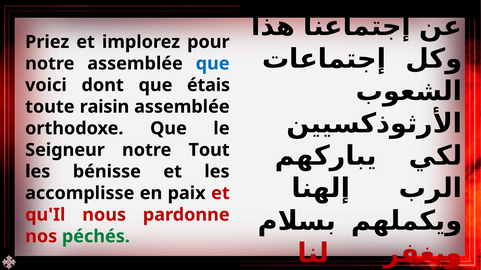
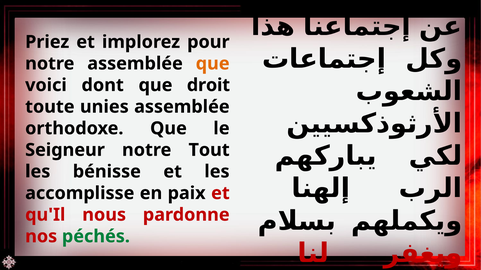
que at (213, 64) colour: blue -> orange
étais: étais -> droit
raisin: raisin -> unies
